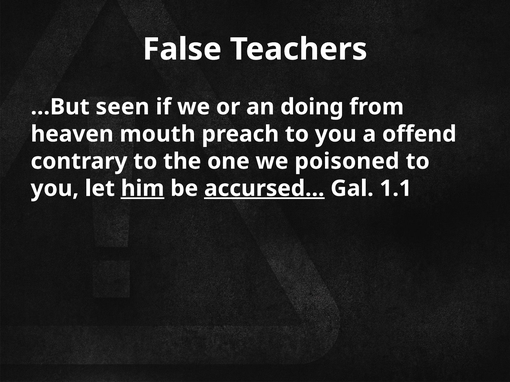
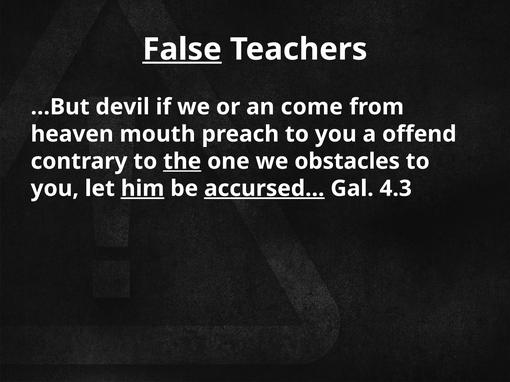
False underline: none -> present
seen: seen -> devil
doing: doing -> come
the underline: none -> present
poisoned: poisoned -> obstacles
1.1: 1.1 -> 4.3
